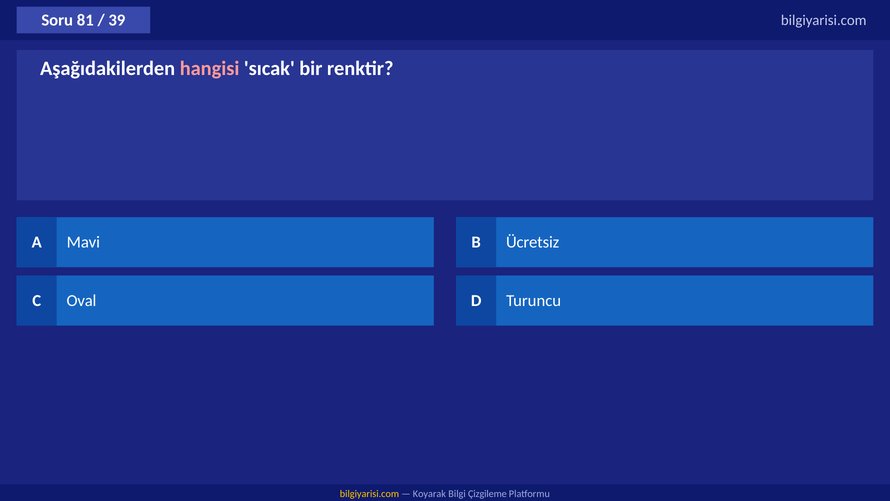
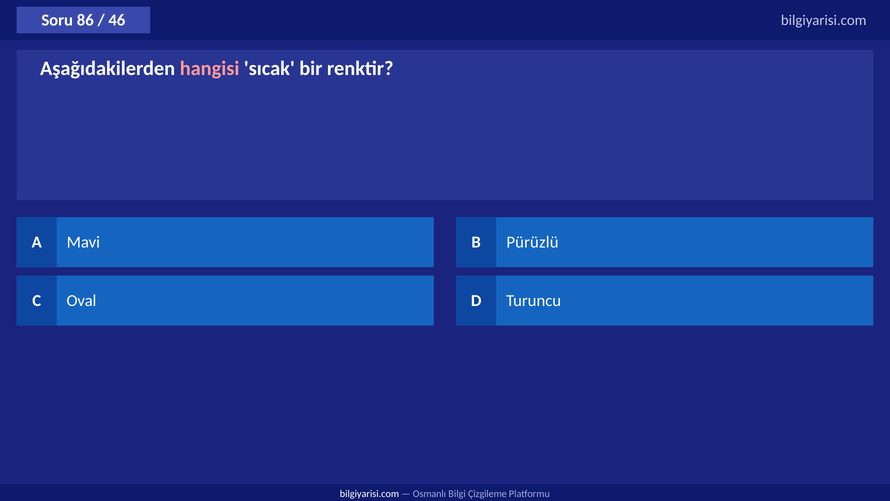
81: 81 -> 86
39: 39 -> 46
Ücretsiz: Ücretsiz -> Pürüzlü
bilgiyarisi.com at (369, 494) colour: yellow -> white
Koyarak: Koyarak -> Osmanlı
